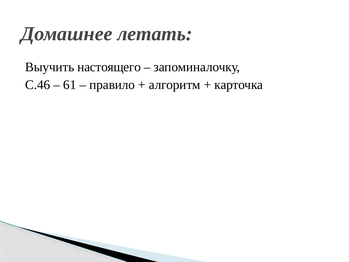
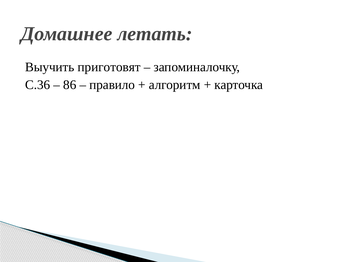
настоящего: настоящего -> приготовят
С.46: С.46 -> С.36
61: 61 -> 86
